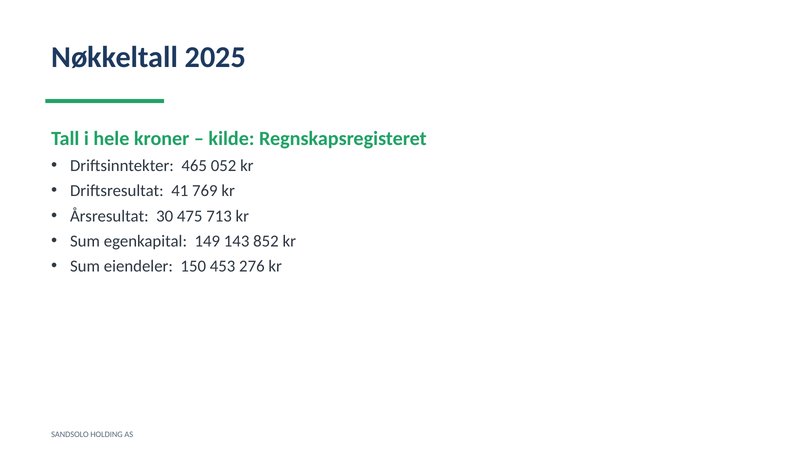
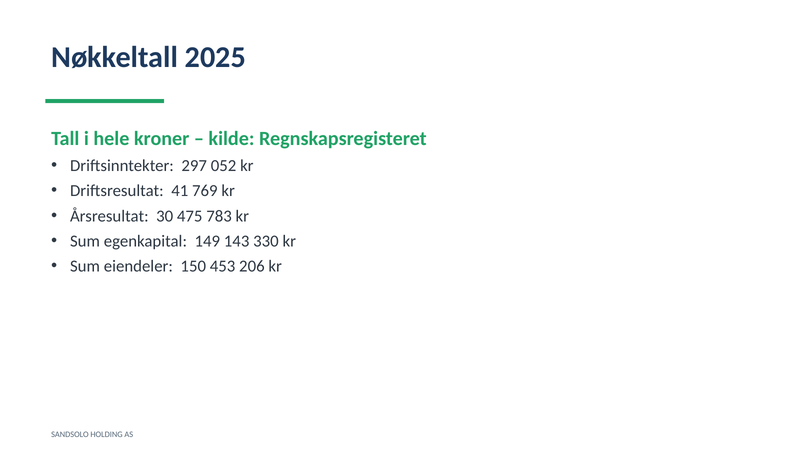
465: 465 -> 297
713: 713 -> 783
852: 852 -> 330
276: 276 -> 206
